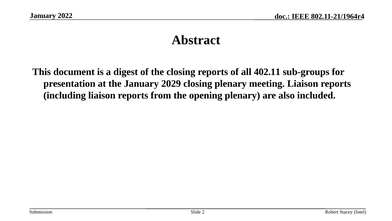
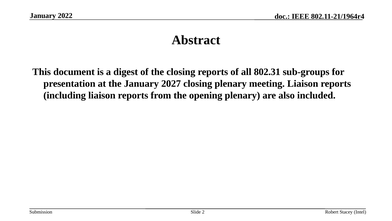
402.11: 402.11 -> 802.31
2029: 2029 -> 2027
